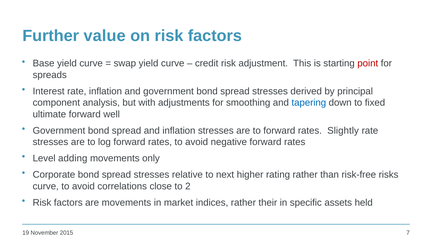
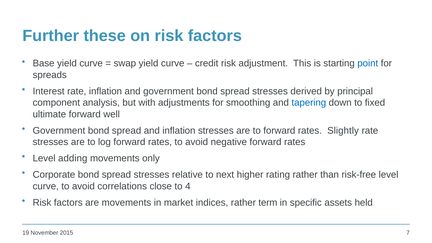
value: value -> these
point colour: red -> blue
risk-free risks: risks -> level
2: 2 -> 4
their: their -> term
